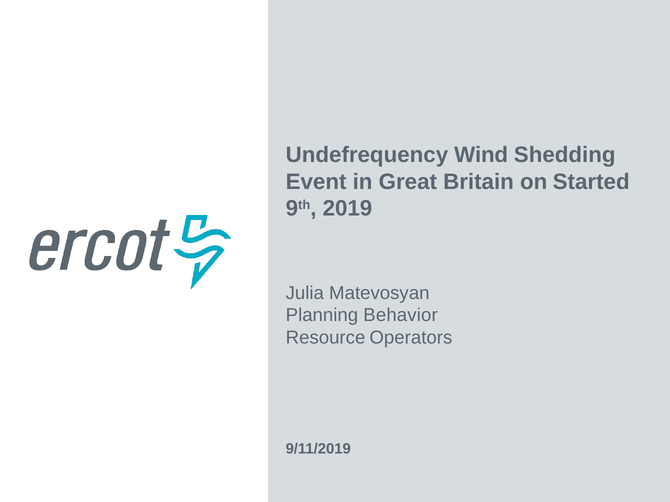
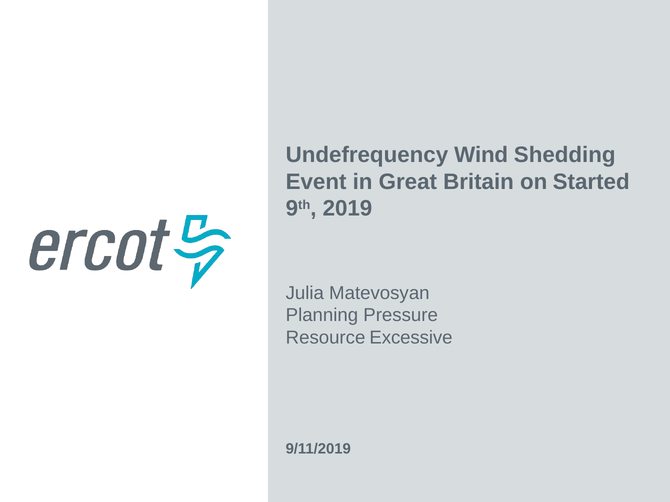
Behavior: Behavior -> Pressure
Operators: Operators -> Excessive
